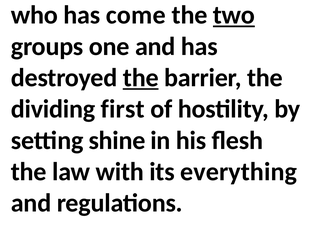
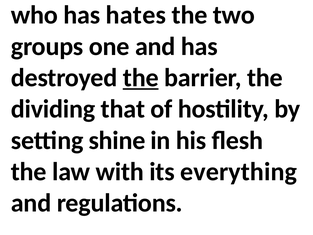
come: come -> hates
two underline: present -> none
first: first -> that
